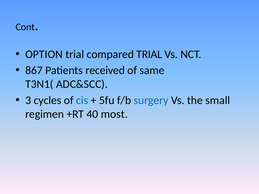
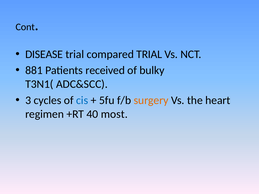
OPTION: OPTION -> DISEASE
867: 867 -> 881
same: same -> bulky
surgery colour: blue -> orange
small: small -> heart
